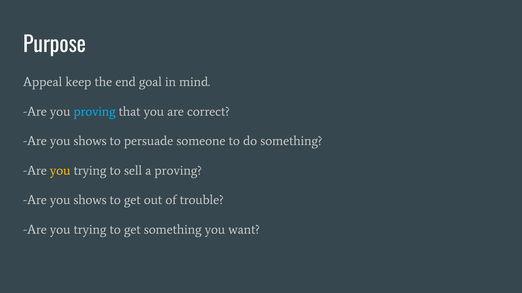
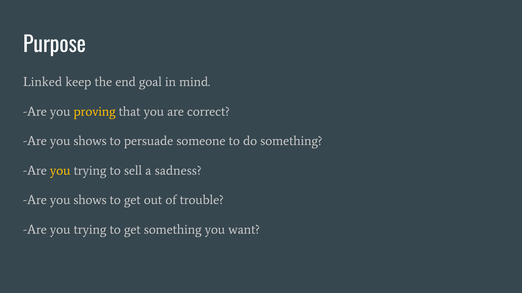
Appeal: Appeal -> Linked
proving at (95, 112) colour: light blue -> yellow
a proving: proving -> sadness
